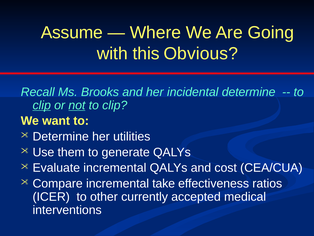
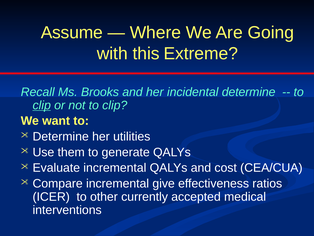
Obvious: Obvious -> Extreme
not underline: present -> none
take: take -> give
